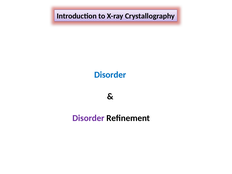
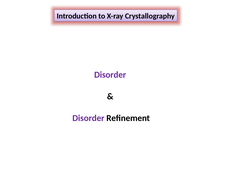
Disorder at (110, 75) colour: blue -> purple
